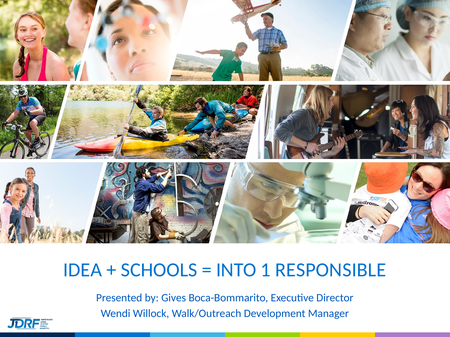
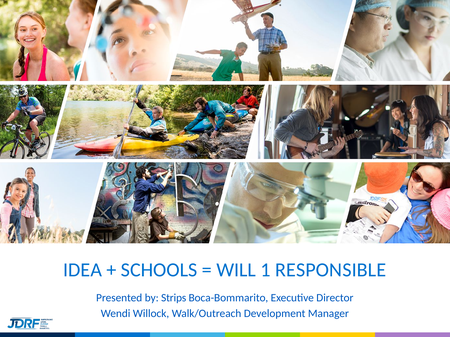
INTO: INTO -> WILL
Gives: Gives -> Strips
